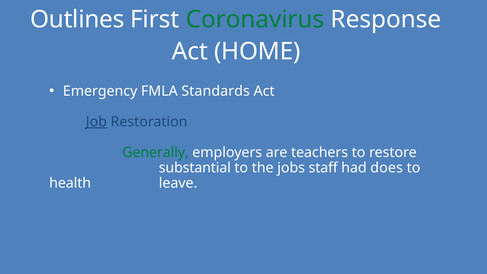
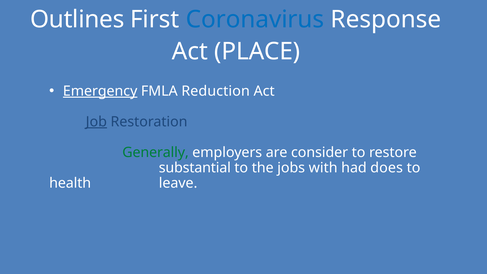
Coronavirus colour: green -> blue
HOME: HOME -> PLACE
Emergency underline: none -> present
Standards: Standards -> Reduction
teachers: teachers -> consider
staff: staff -> with
